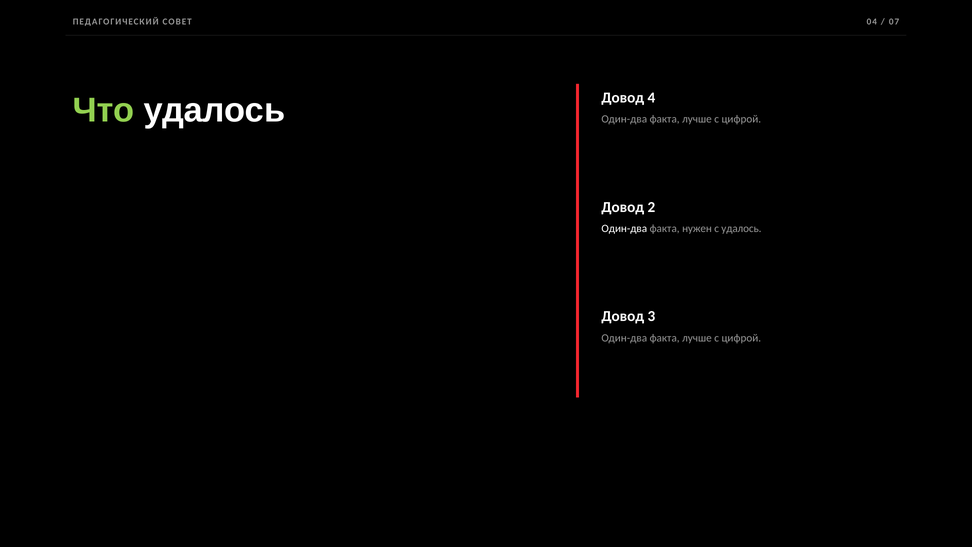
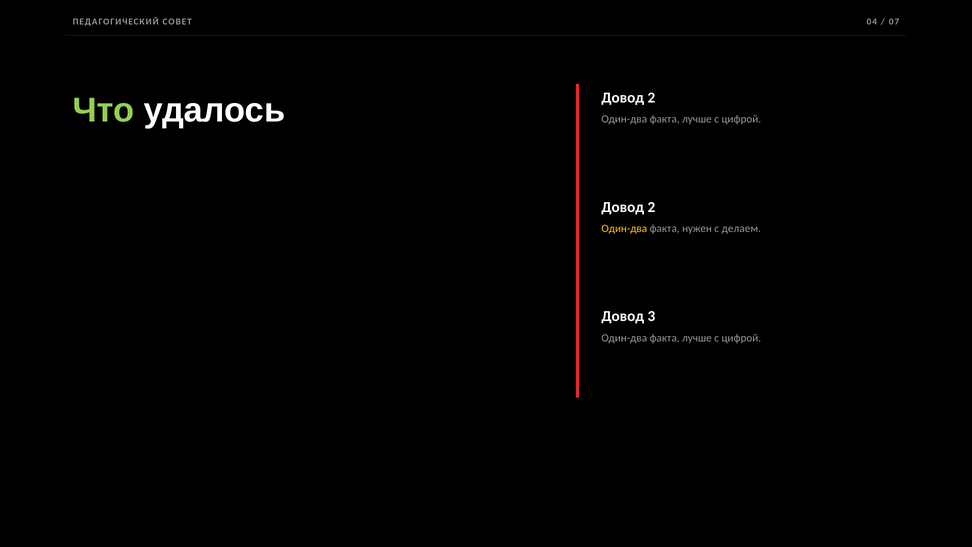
удалось Довод 4: 4 -> 2
Один-два at (624, 228) colour: white -> yellow
с удалось: удалось -> делаем
